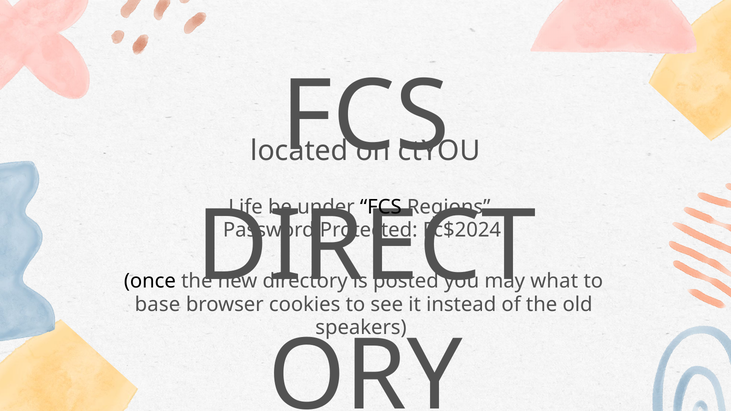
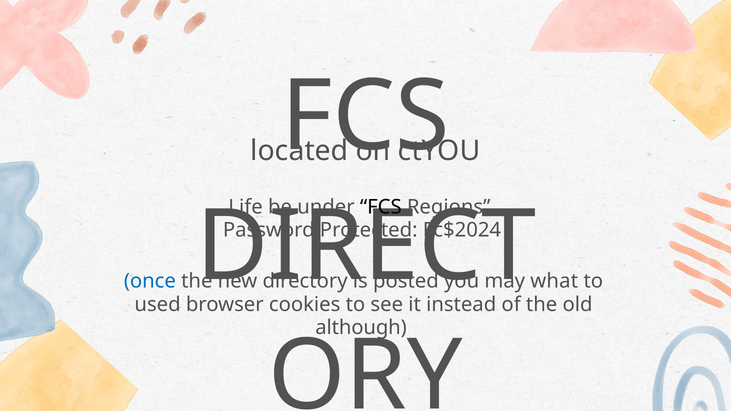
once colour: black -> blue
base: base -> used
speakers: speakers -> although
